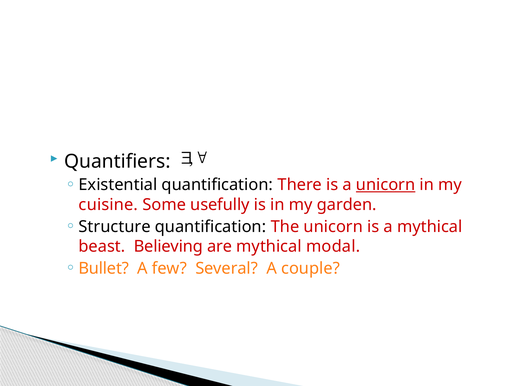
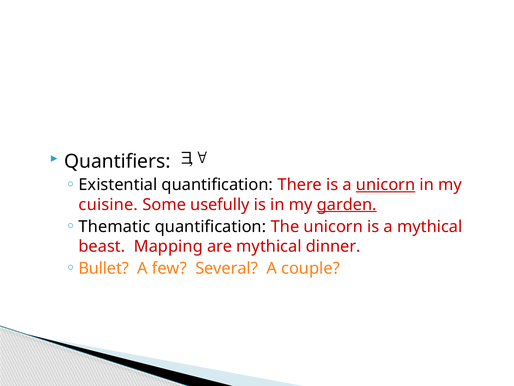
garden underline: none -> present
Structure: Structure -> Thematic
Believing: Believing -> Mapping
modal: modal -> dinner
